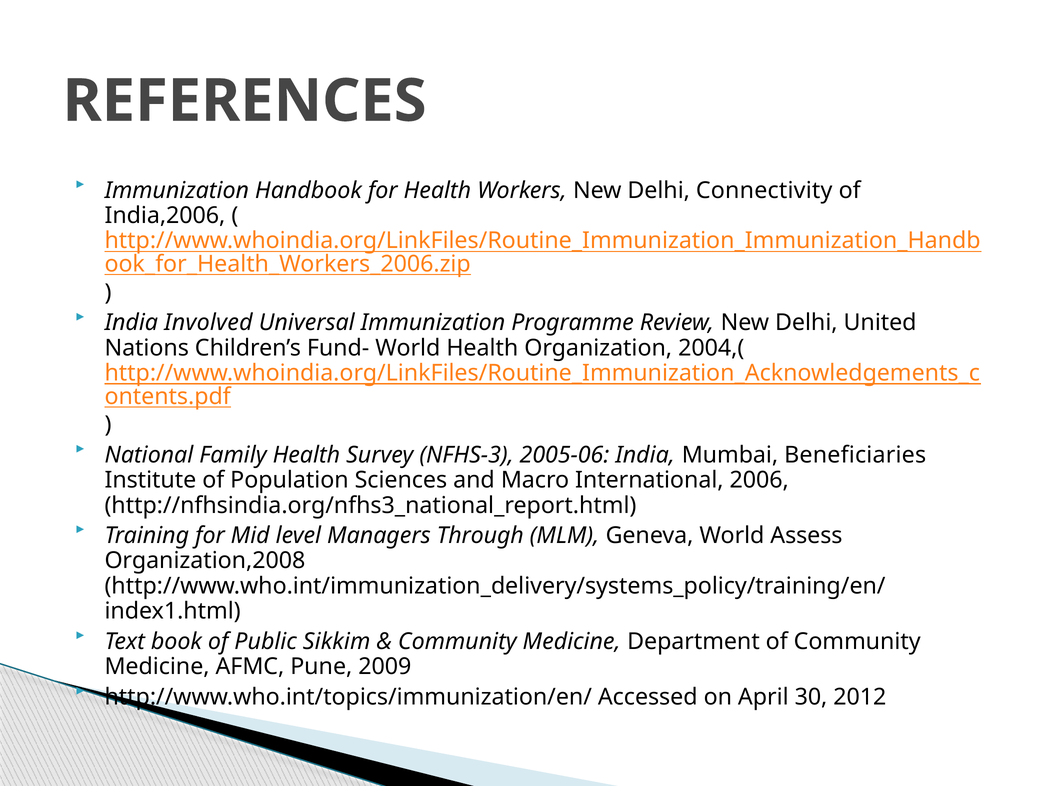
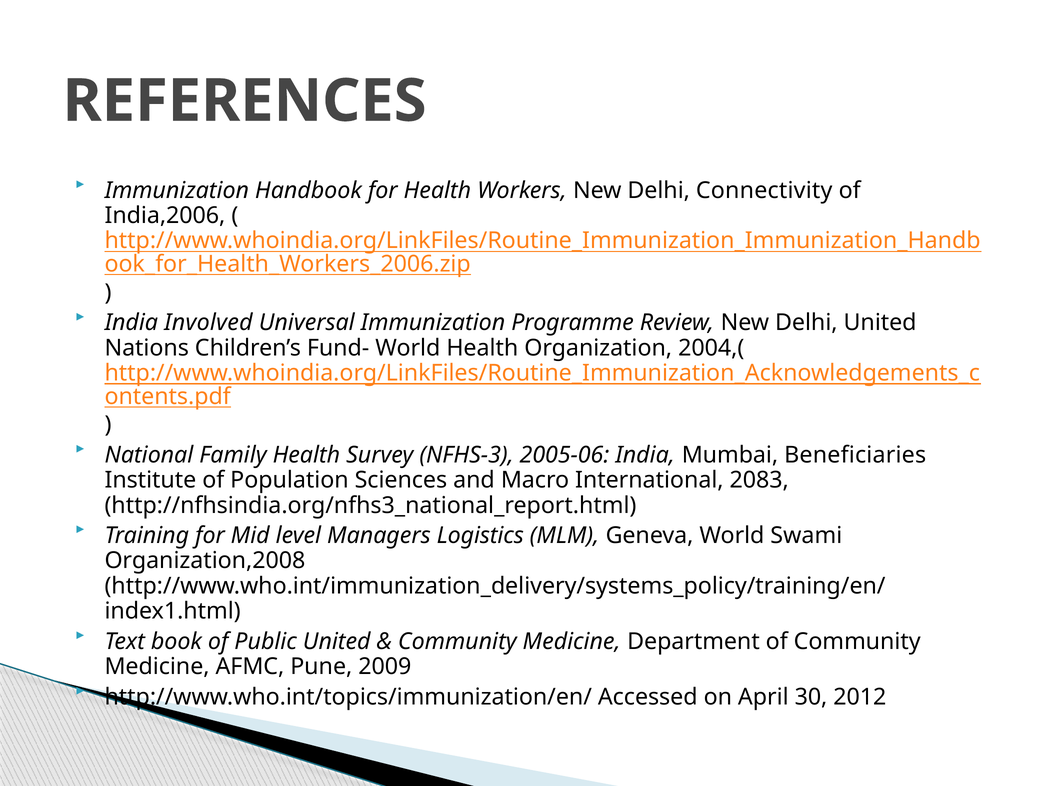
2006: 2006 -> 2083
Through: Through -> Logistics
Assess: Assess -> Swami
Public Sikkim: Sikkim -> United
